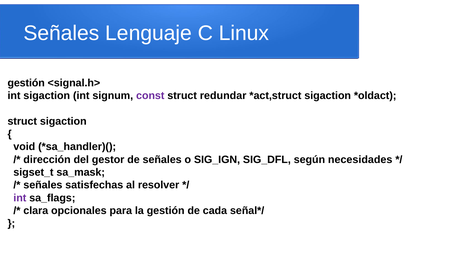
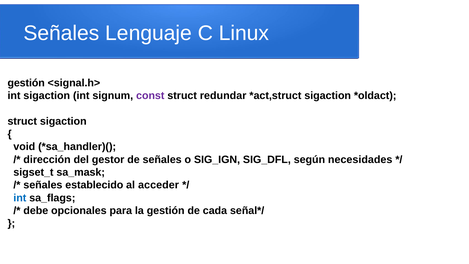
satisfechas: satisfechas -> establecido
resolver: resolver -> acceder
int at (20, 198) colour: purple -> blue
clara: clara -> debe
